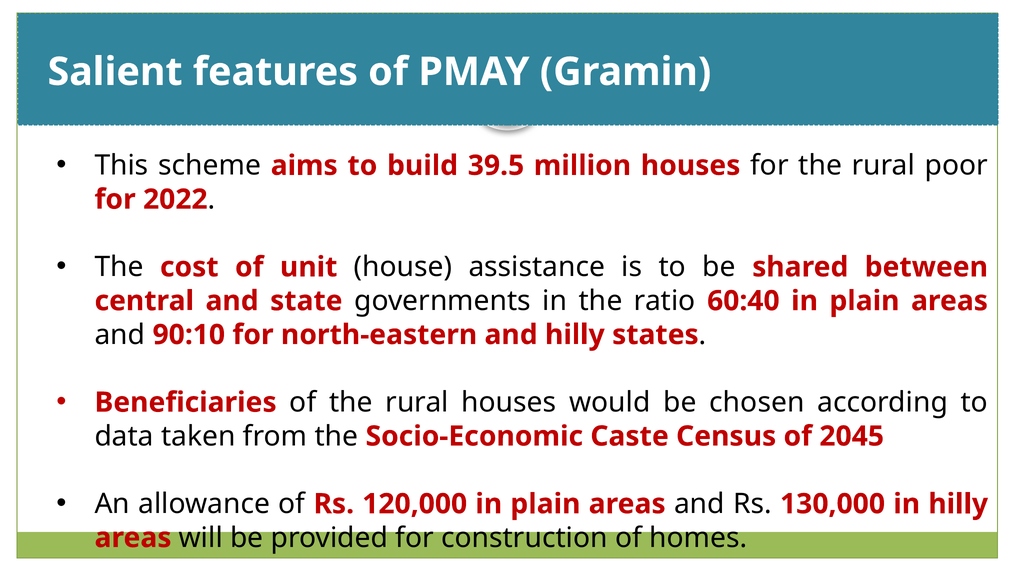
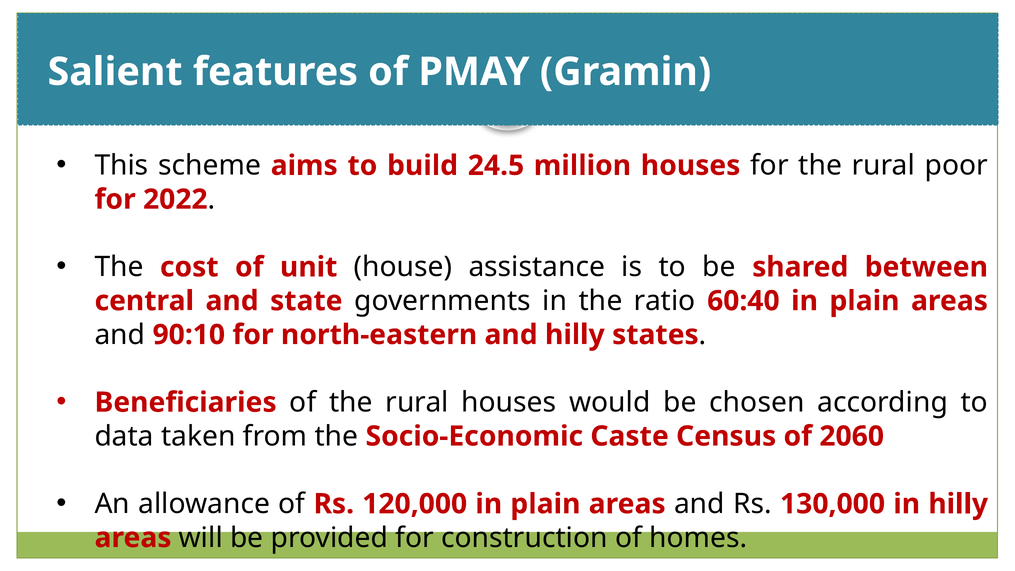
39.5: 39.5 -> 24.5
2045: 2045 -> 2060
